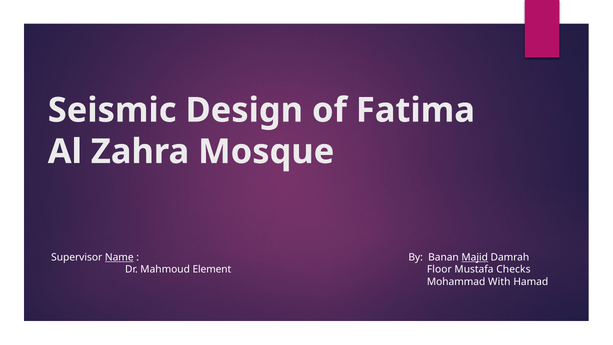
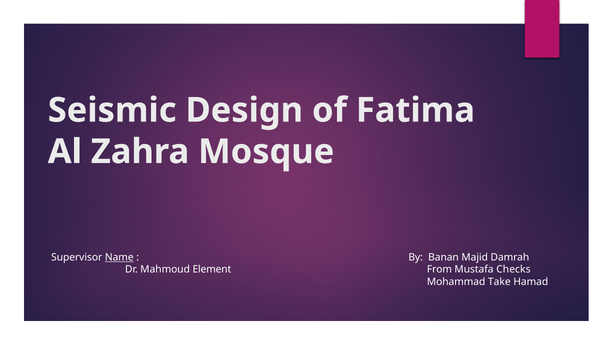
Majid underline: present -> none
Floor: Floor -> From
With: With -> Take
